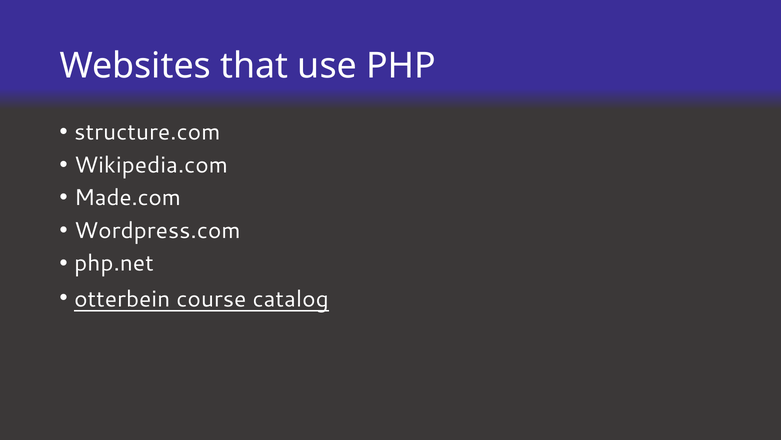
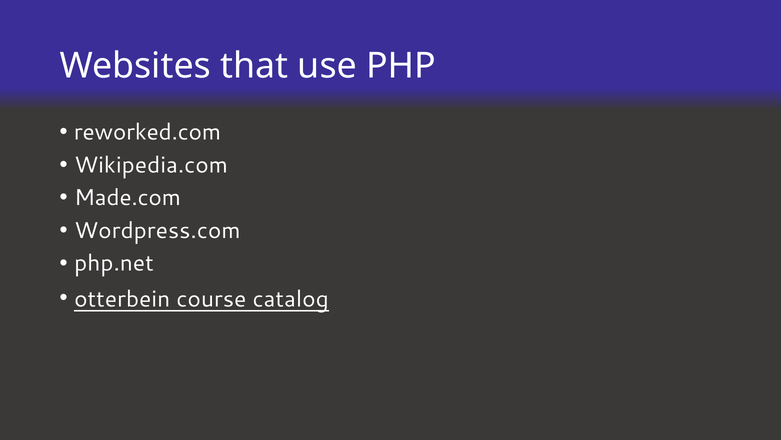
structure.com: structure.com -> reworked.com
